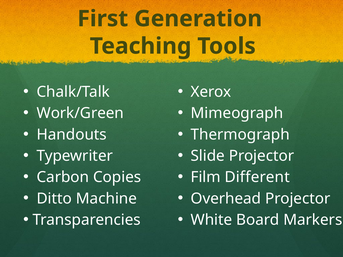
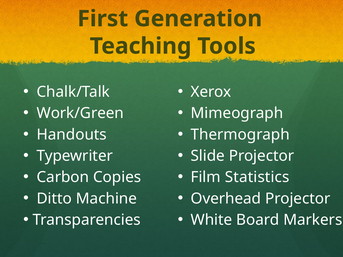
Different: Different -> Statistics
